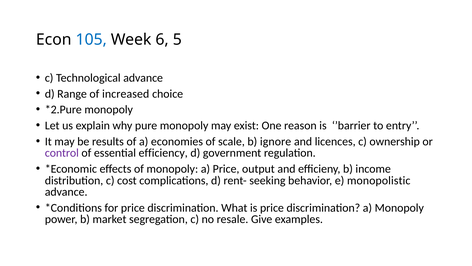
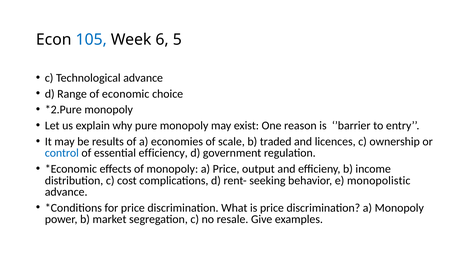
increased: increased -> economic
ignore: ignore -> traded
control colour: purple -> blue
